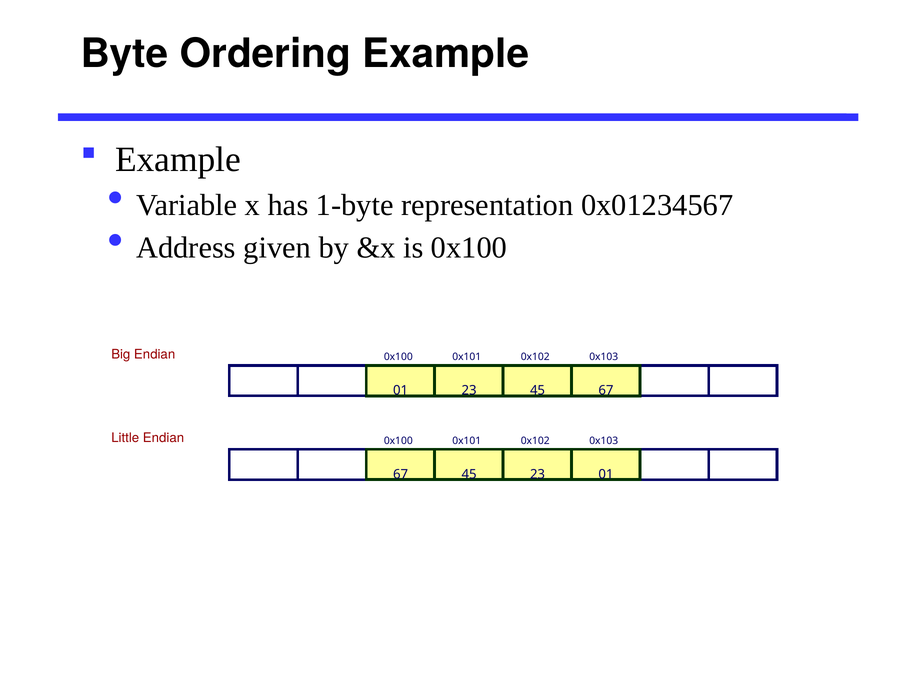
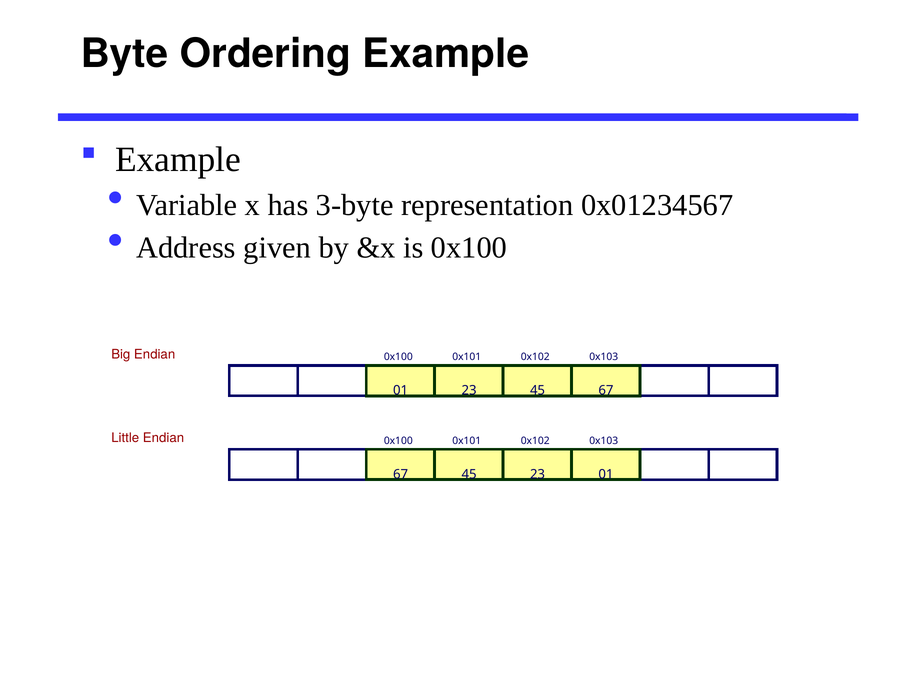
1-byte: 1-byte -> 3-byte
